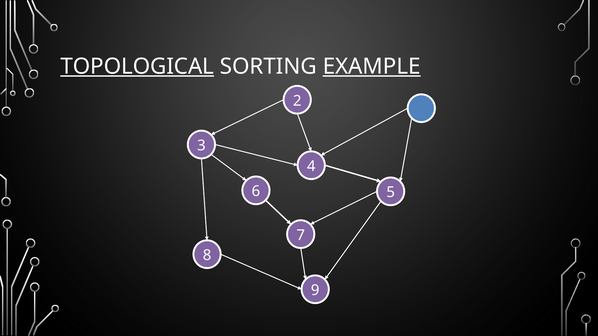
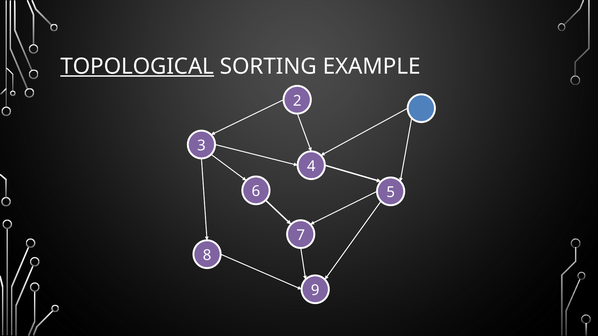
EXAMPLE underline: present -> none
